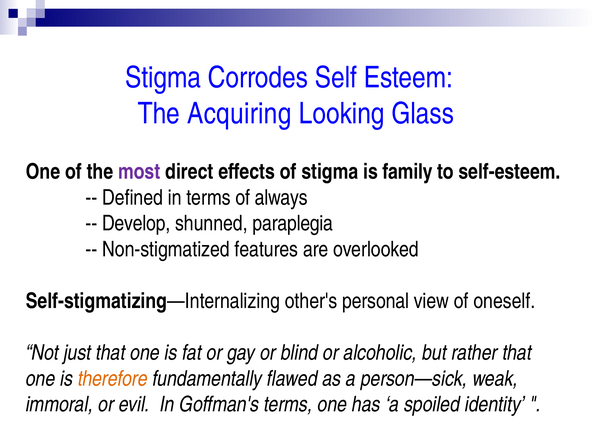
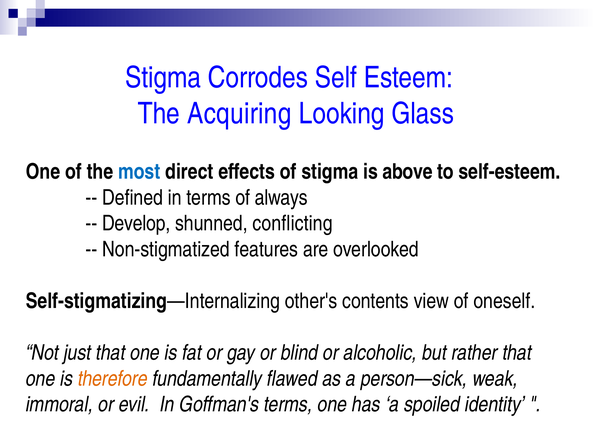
most colour: purple -> blue
family: family -> above
paraplegia: paraplegia -> conflicting
personal: personal -> contents
